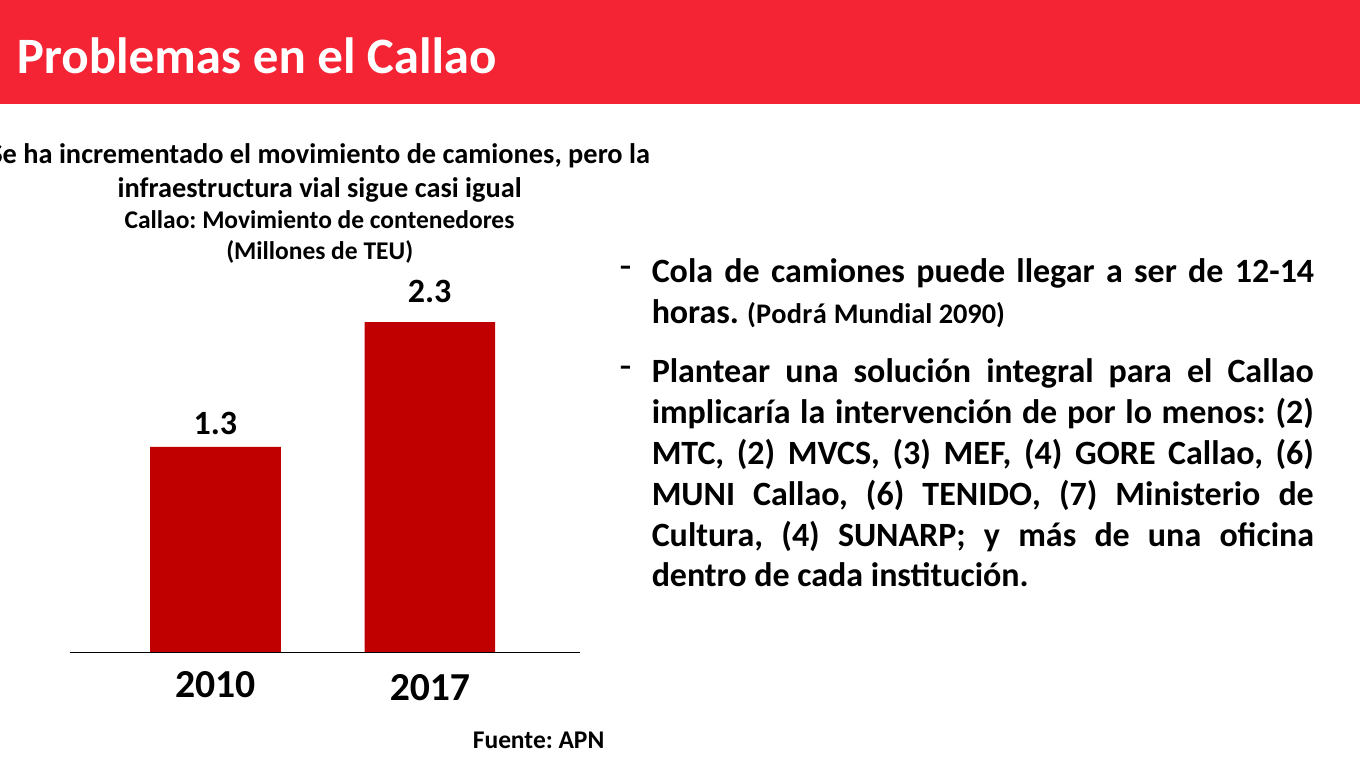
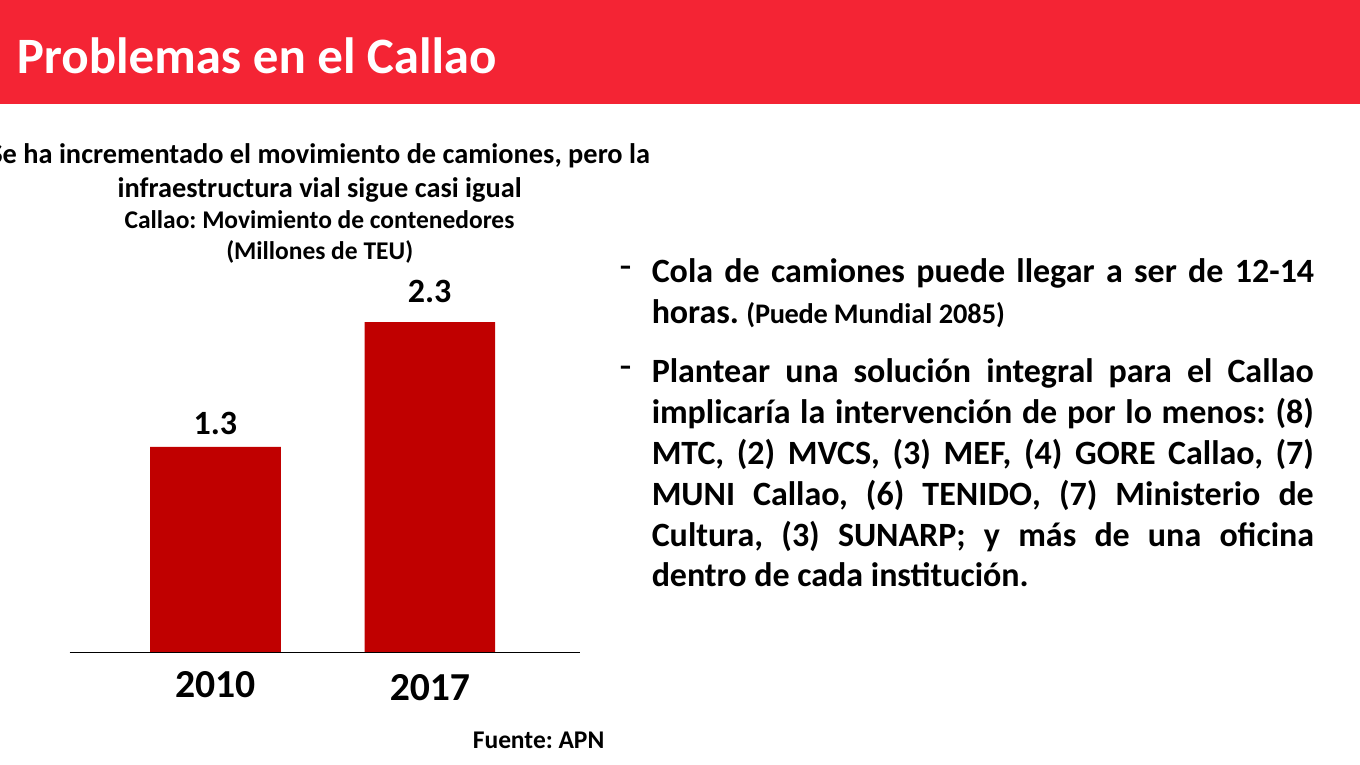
horas Podrá: Podrá -> Puede
2090: 2090 -> 2085
menos 2: 2 -> 8
GORE Callao 6: 6 -> 7
Cultura 4: 4 -> 3
